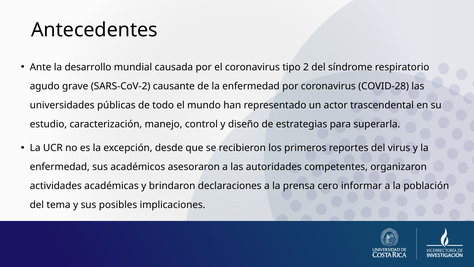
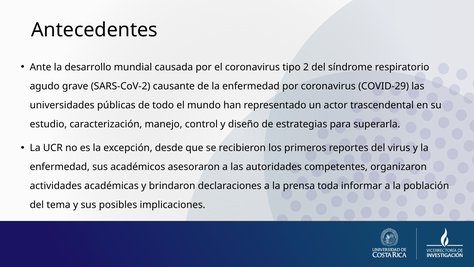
COVID-28: COVID-28 -> COVID-29
cero: cero -> toda
